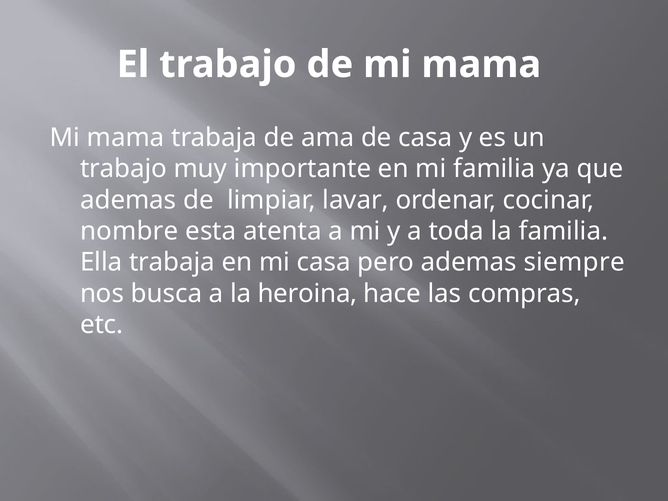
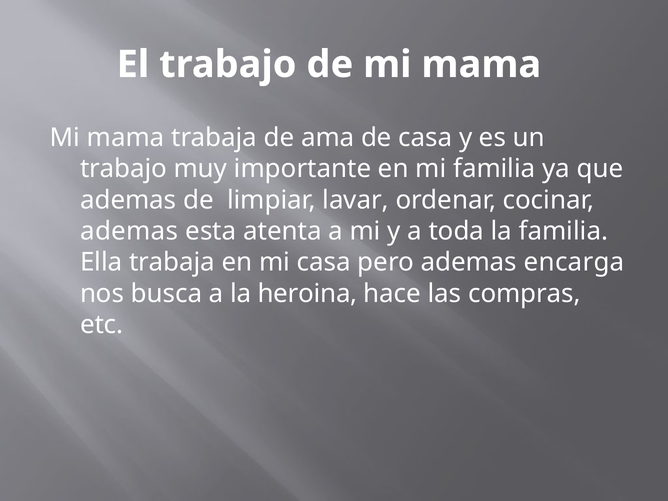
nombre at (129, 231): nombre -> ademas
siempre: siempre -> encarga
